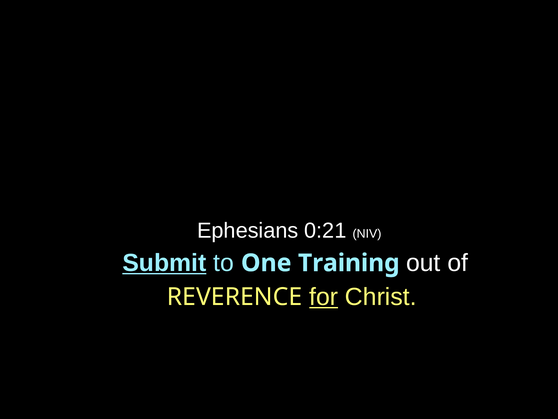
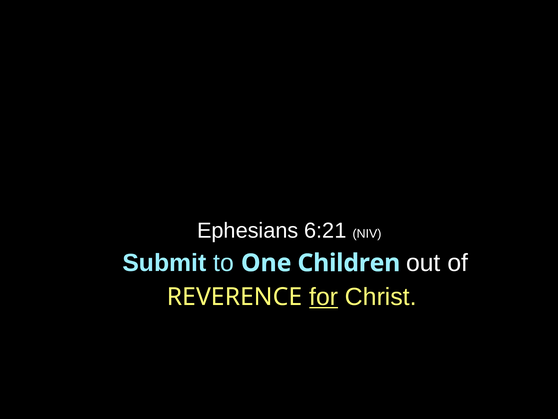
0:21: 0:21 -> 6:21
Submit underline: present -> none
Training: Training -> Children
